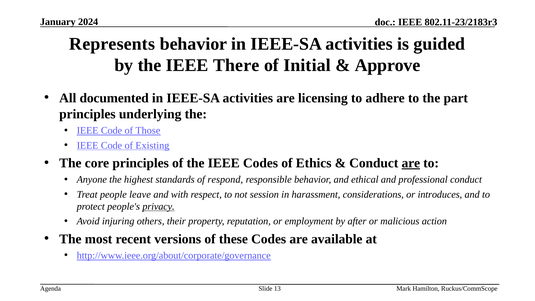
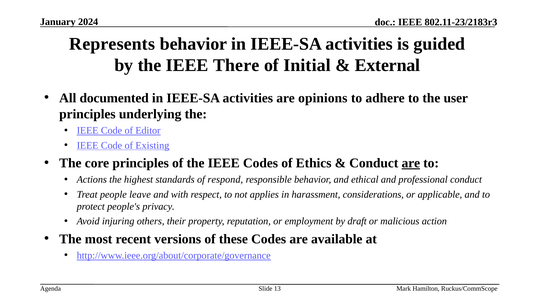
Approve: Approve -> External
licensing: licensing -> opinions
part: part -> user
Those: Those -> Editor
Anyone: Anyone -> Actions
session: session -> applies
introduces: introduces -> applicable
privacy underline: present -> none
after: after -> draft
